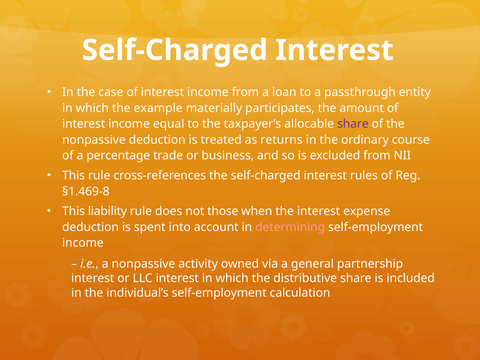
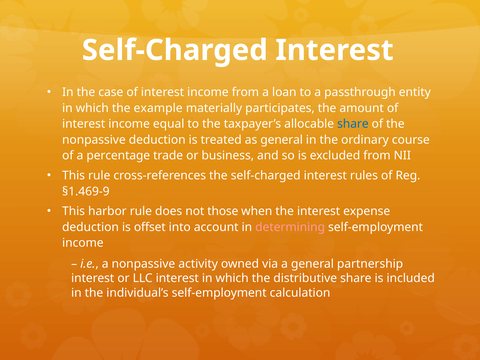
share at (353, 124) colour: purple -> blue
as returns: returns -> general
§1.469-8: §1.469-8 -> §1.469-9
liability: liability -> harbor
spent: spent -> offset
